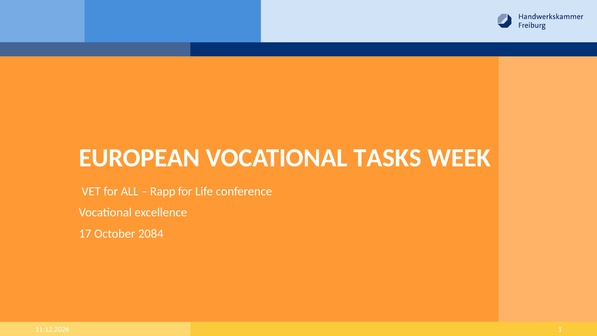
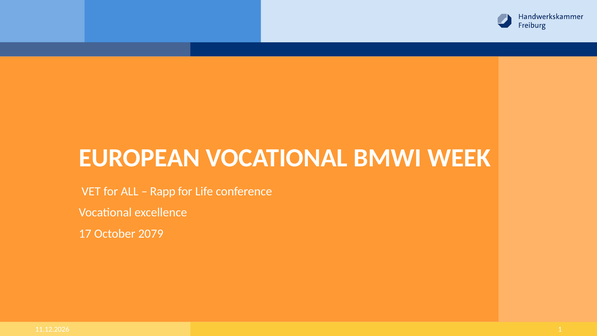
TASKS: TASKS -> BMWI
2084: 2084 -> 2079
